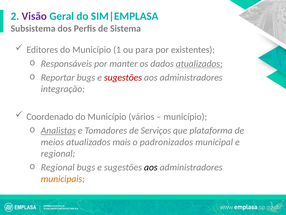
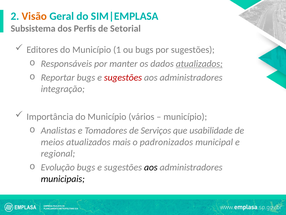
Visão colour: purple -> orange
Sistema: Sistema -> Setorial
ou para: para -> bugs
por existentes: existentes -> sugestões
Coordenado: Coordenado -> Importância
Analistas underline: present -> none
plataforma: plataforma -> usabilidade
o Regional: Regional -> Evolução
municipais colour: orange -> black
